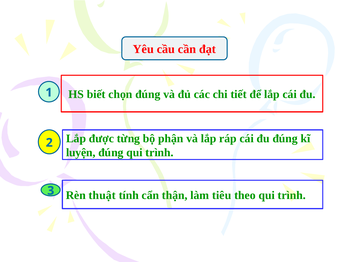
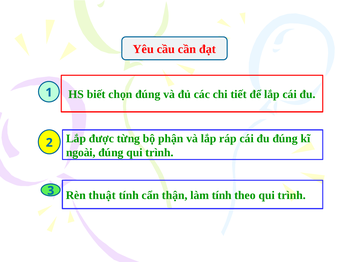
luyện: luyện -> ngoài
làm tiêu: tiêu -> tính
